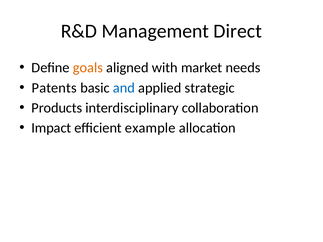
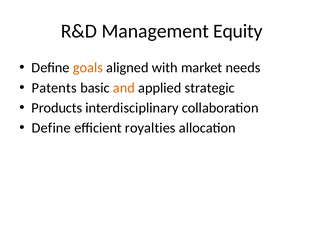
Direct: Direct -> Equity
and colour: blue -> orange
Impact at (51, 128): Impact -> Define
example: example -> royalties
